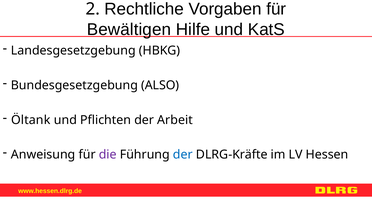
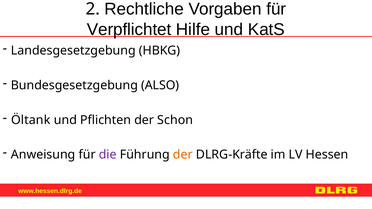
Bewältigen: Bewältigen -> Verpflichtet
Arbeit: Arbeit -> Schon
der at (183, 155) colour: blue -> orange
